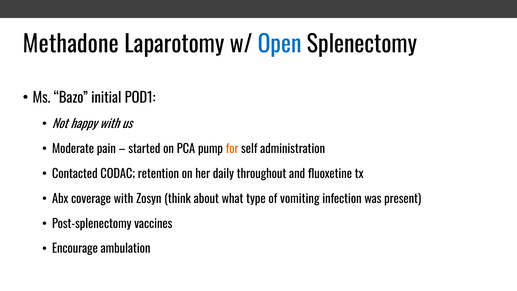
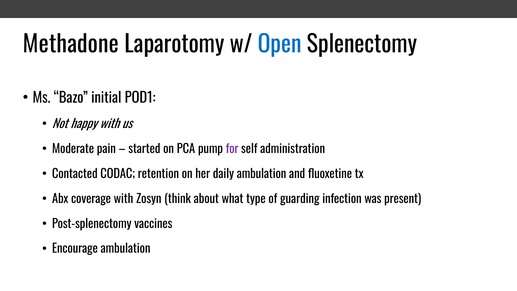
for colour: orange -> purple
daily throughout: throughout -> ambulation
vomiting: vomiting -> guarding
